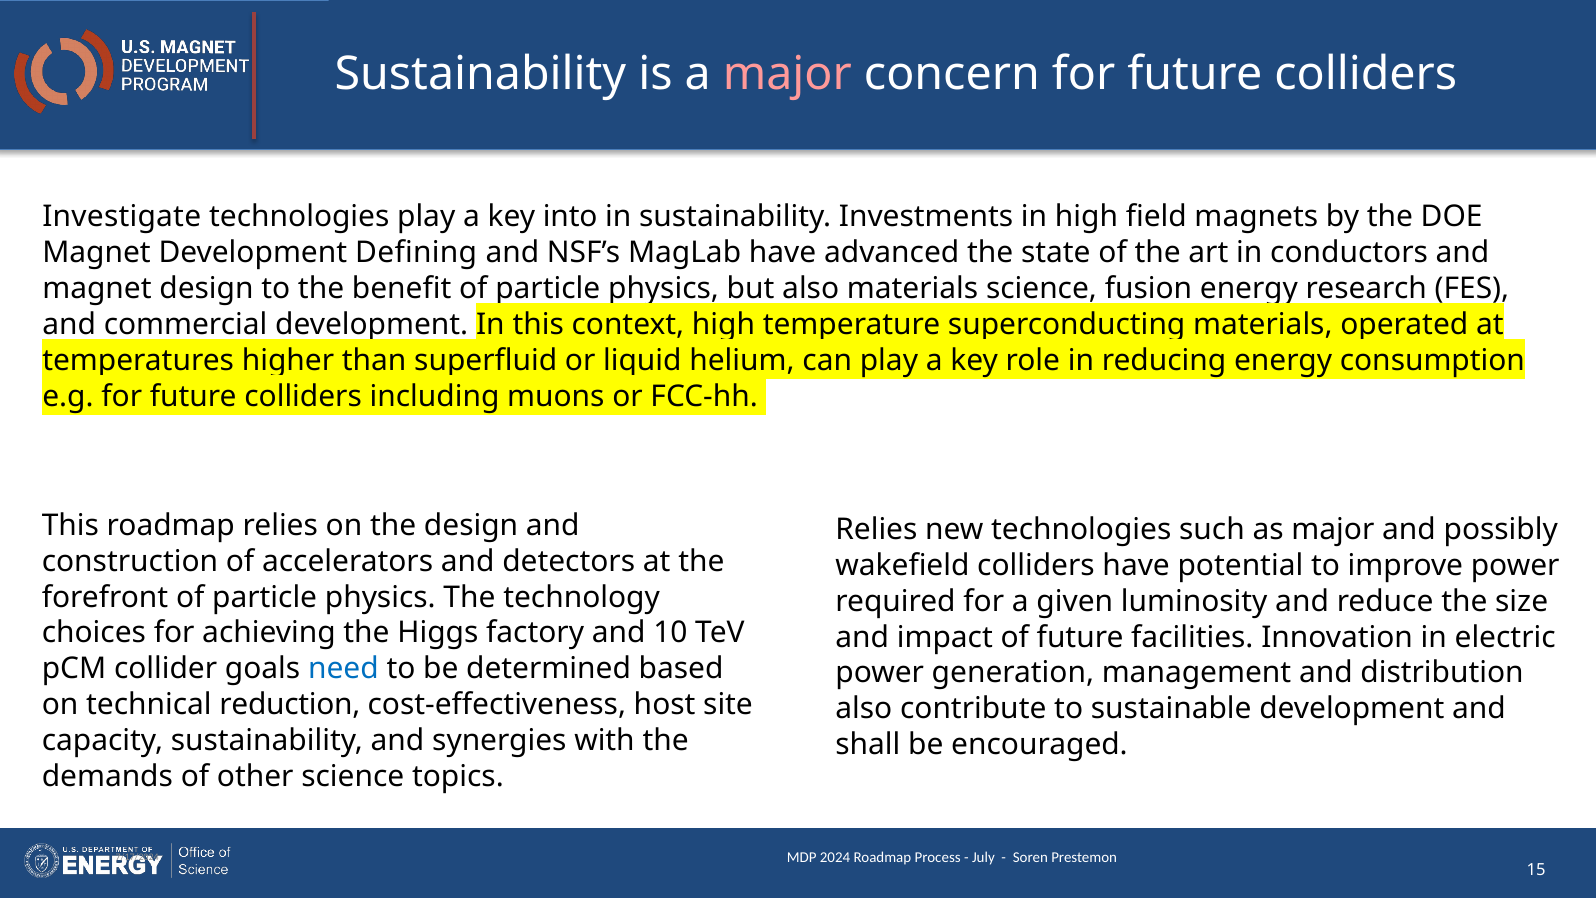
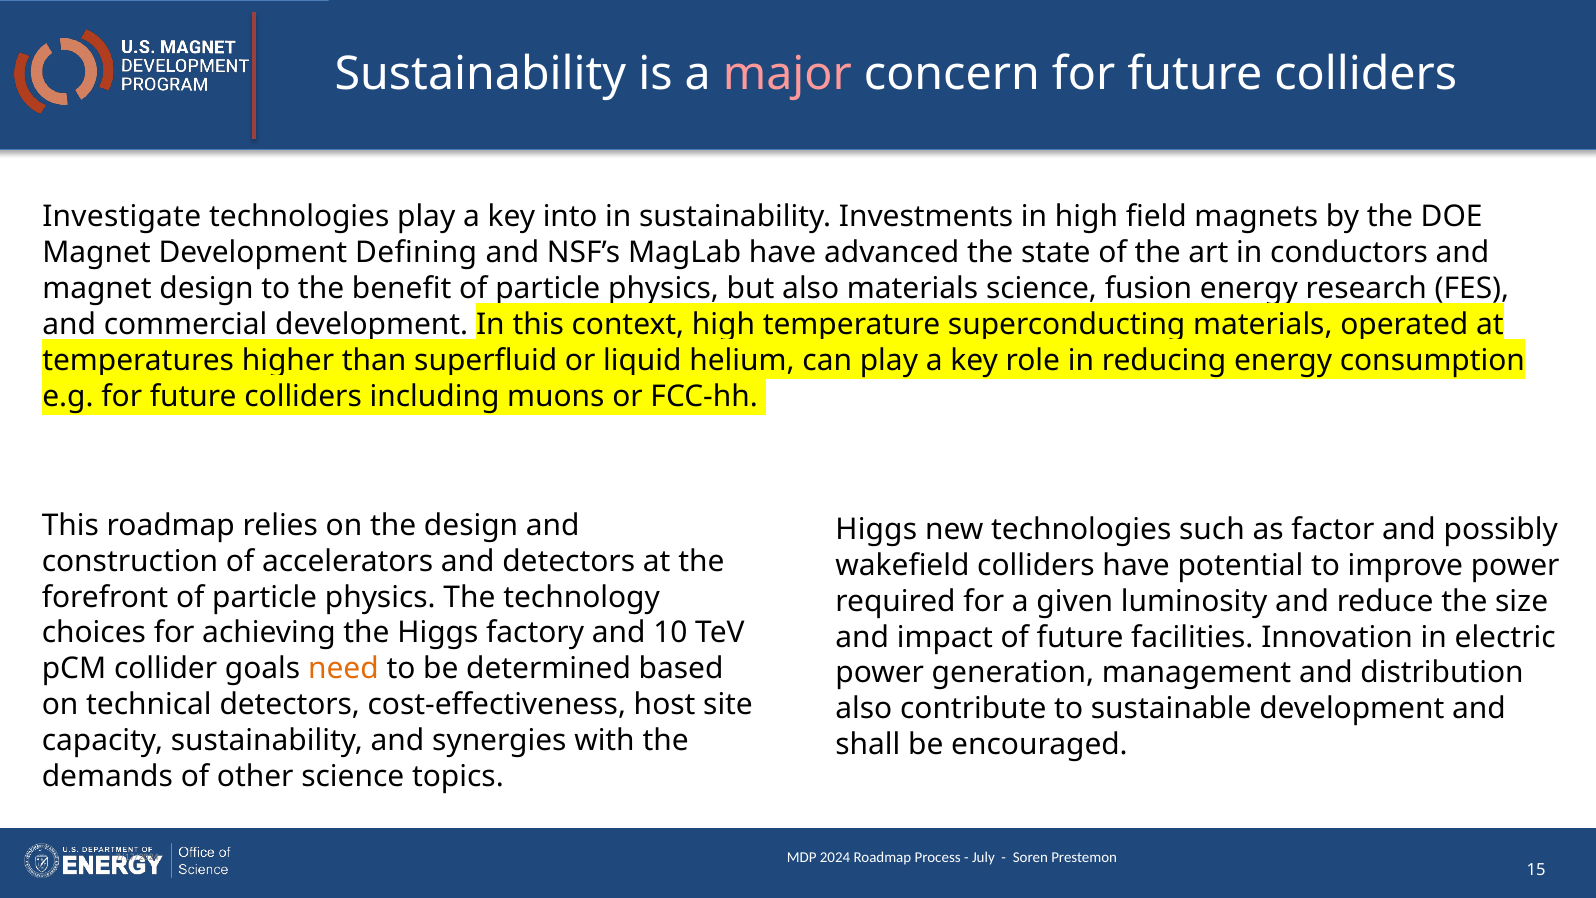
Relies at (876, 529): Relies -> Higgs
as major: major -> factor
need colour: blue -> orange
technical reduction: reduction -> detectors
